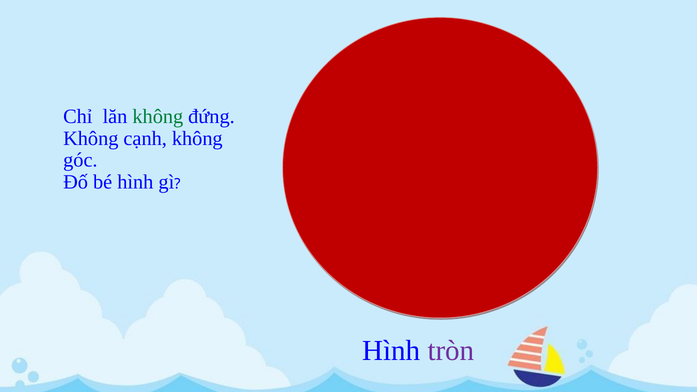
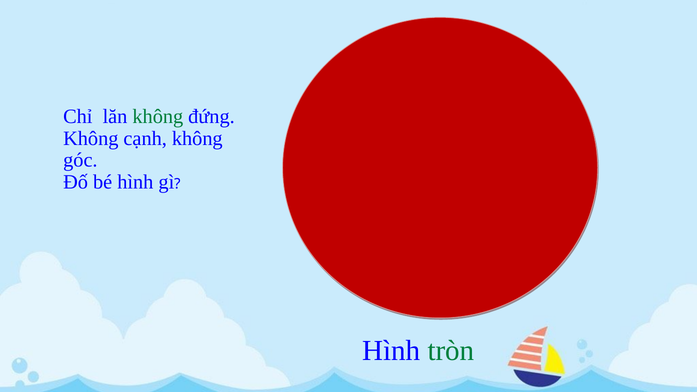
tròn colour: purple -> green
